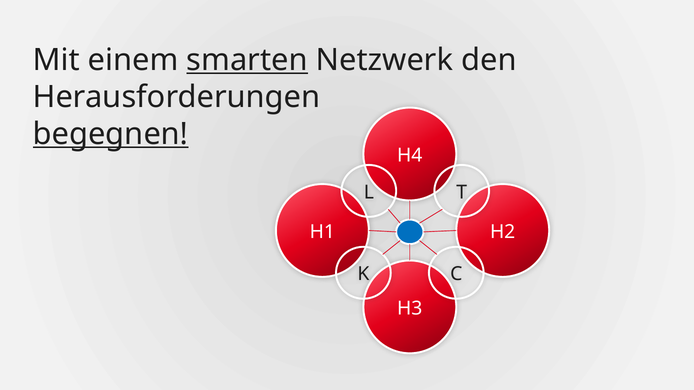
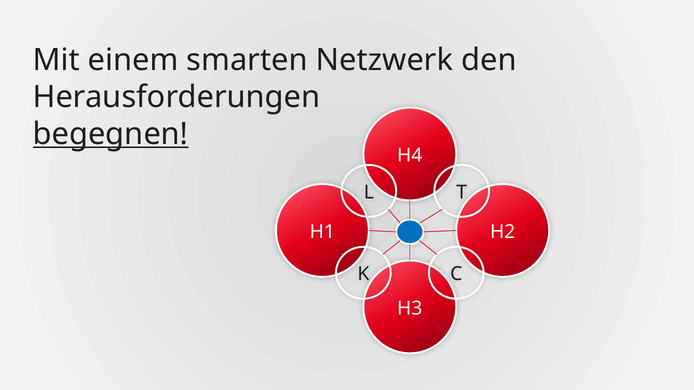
smarten underline: present -> none
